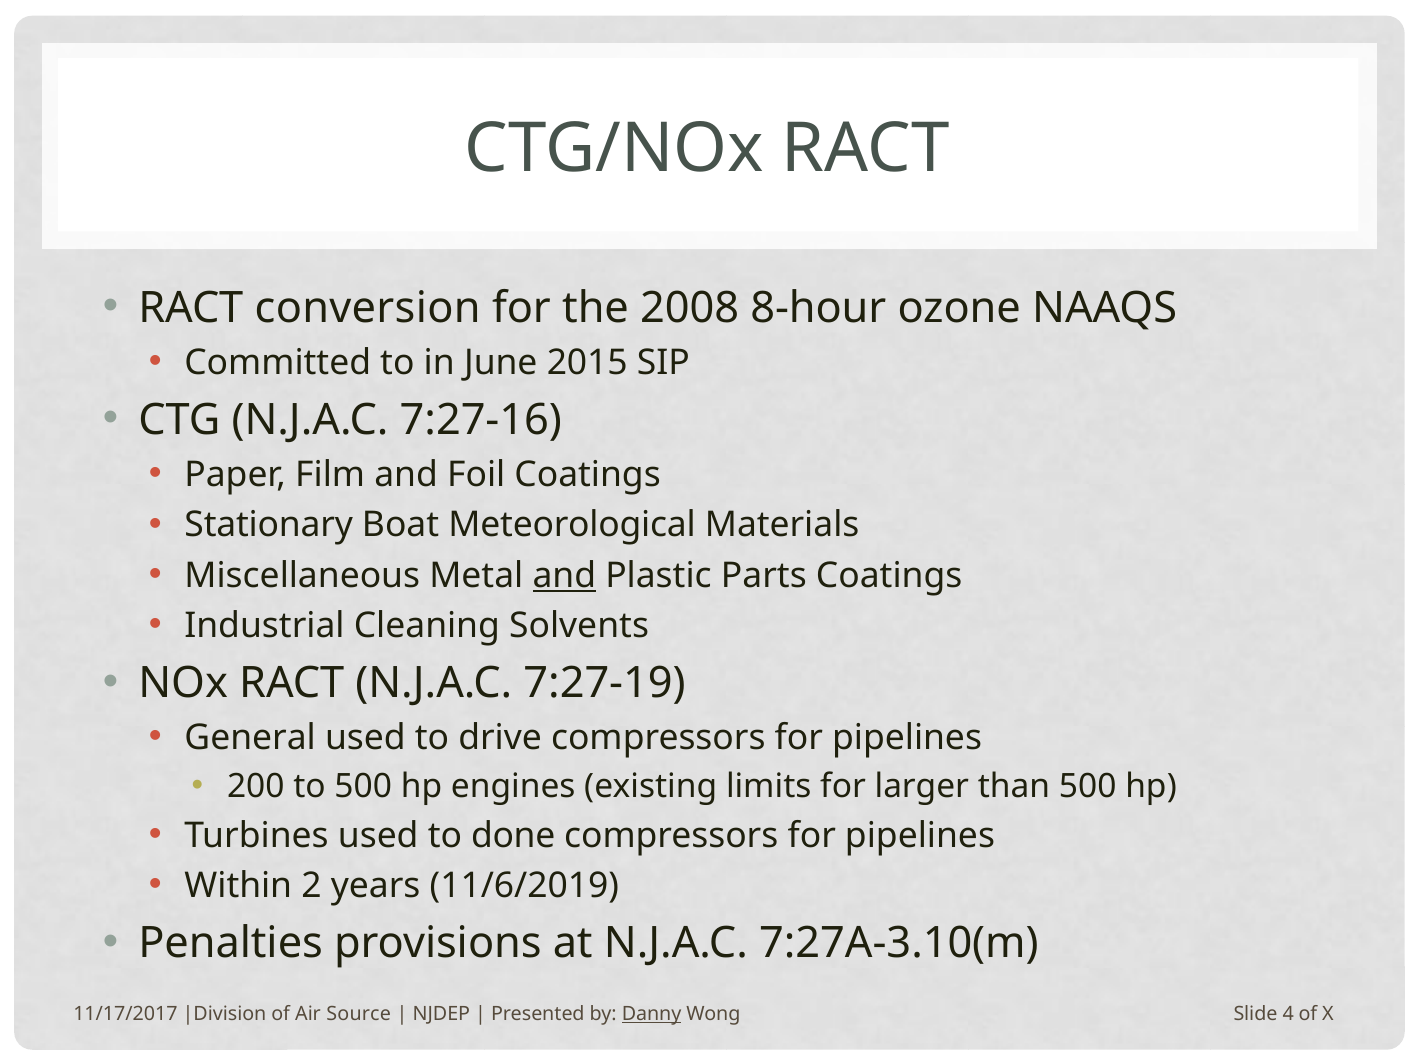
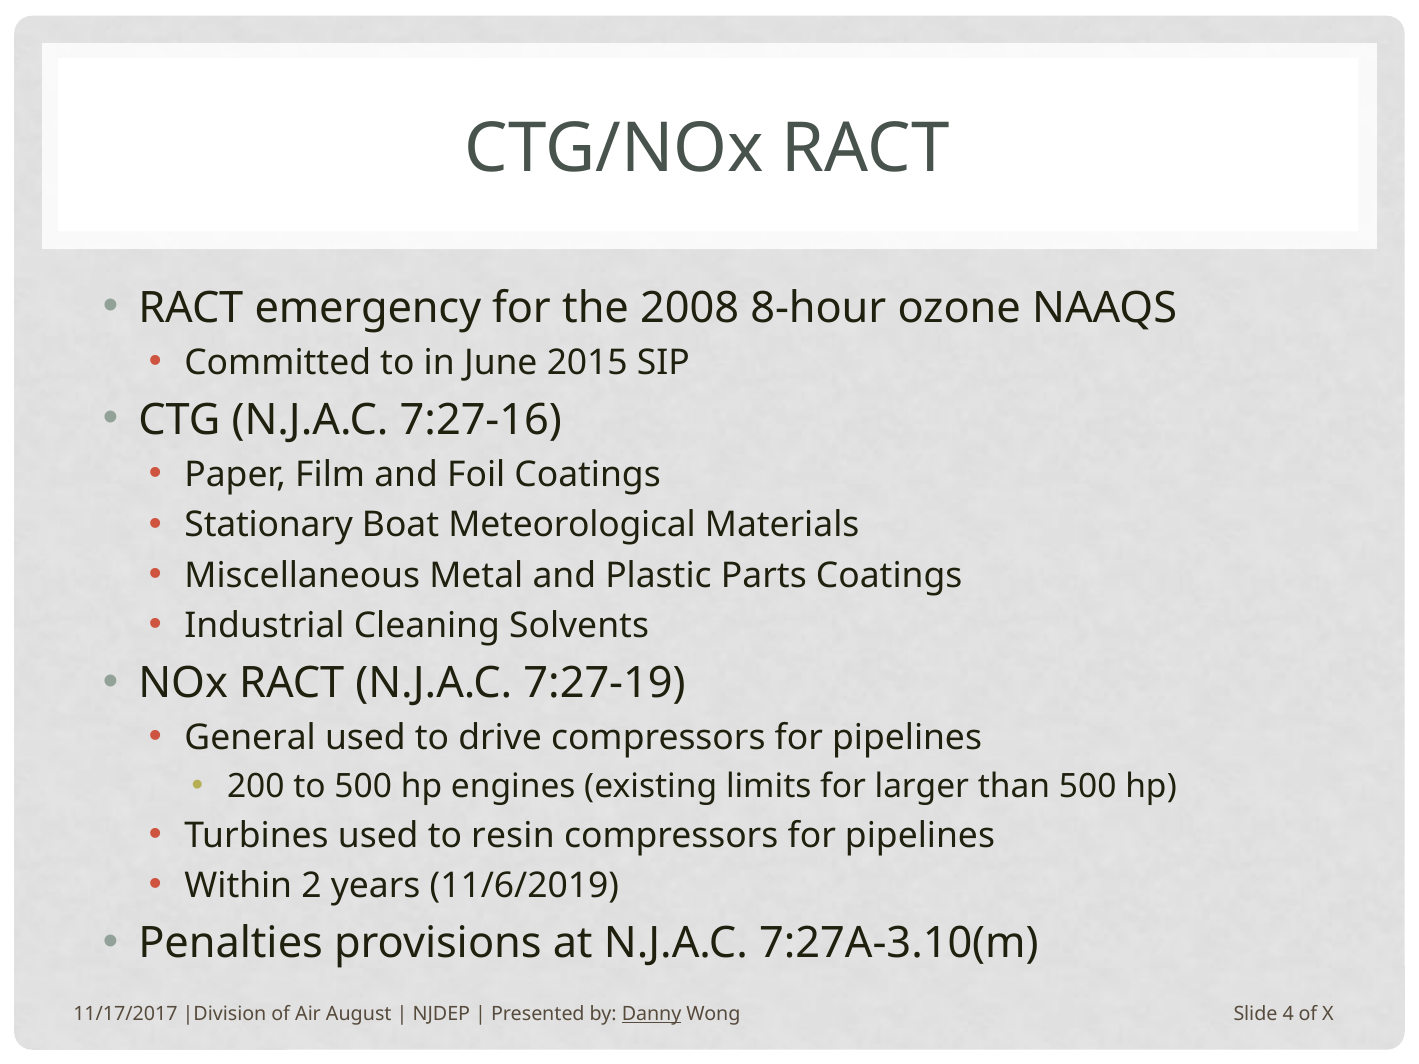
conversion: conversion -> emergency
and at (564, 576) underline: present -> none
done: done -> resin
Source: Source -> August
